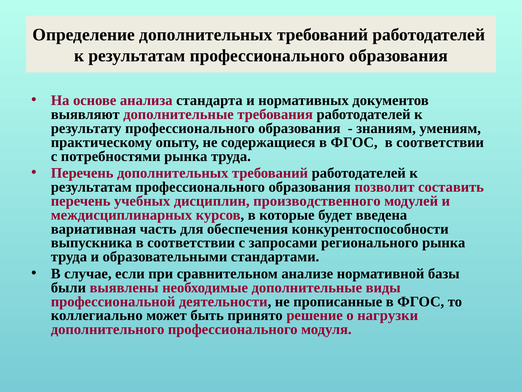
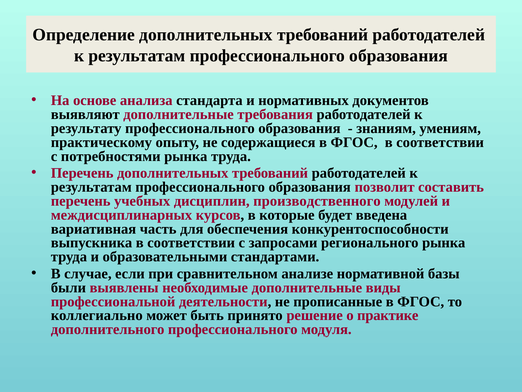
нагрузки: нагрузки -> практике
